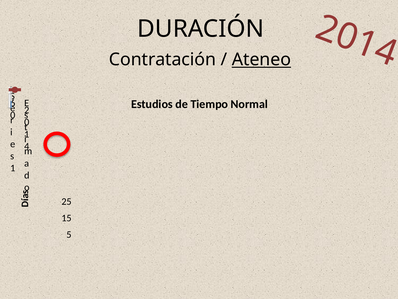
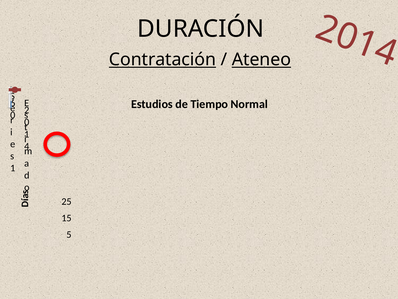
Contratación underline: none -> present
